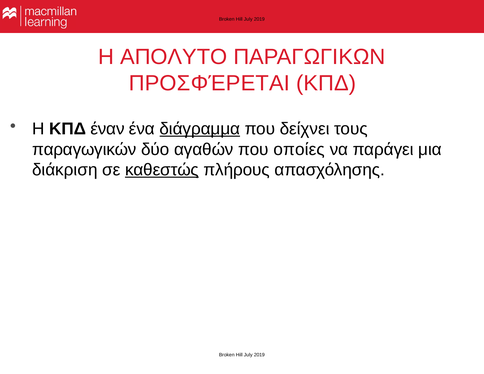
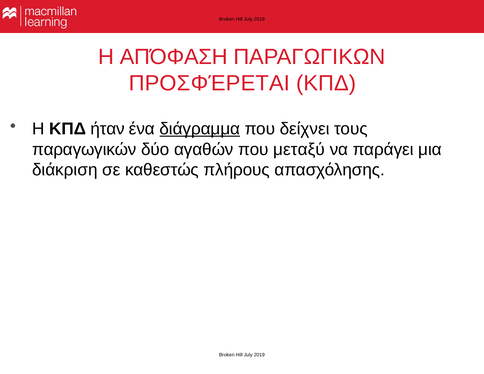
ΑΠΟΛΥΤΟ: ΑΠΟΛΥΤΟ -> ΑΠΌΦΑΣΗ
έναν: έναν -> ήταν
οποίες: οποίες -> μεταξύ
καθεστώς underline: present -> none
